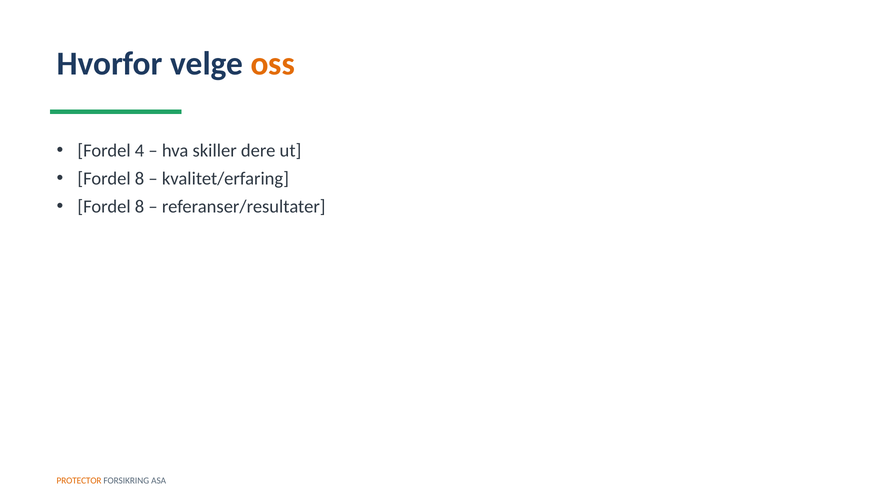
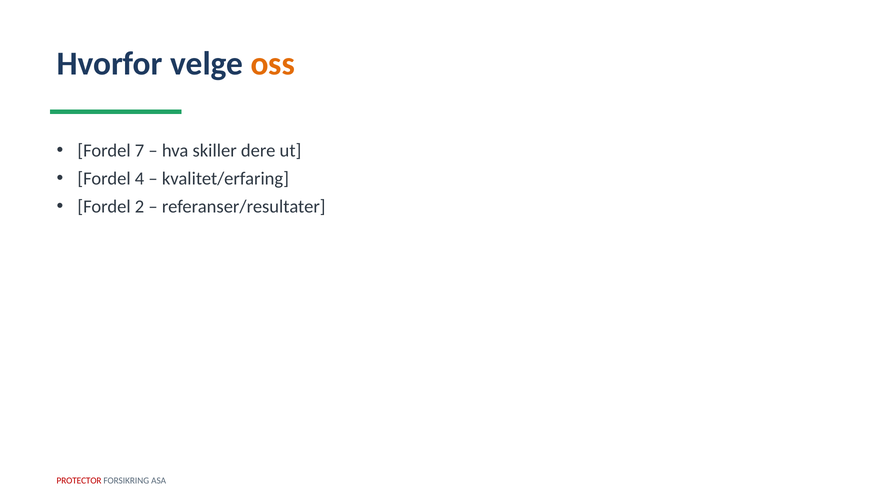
4: 4 -> 7
8 at (140, 179): 8 -> 4
8 at (140, 206): 8 -> 2
PROTECTOR colour: orange -> red
